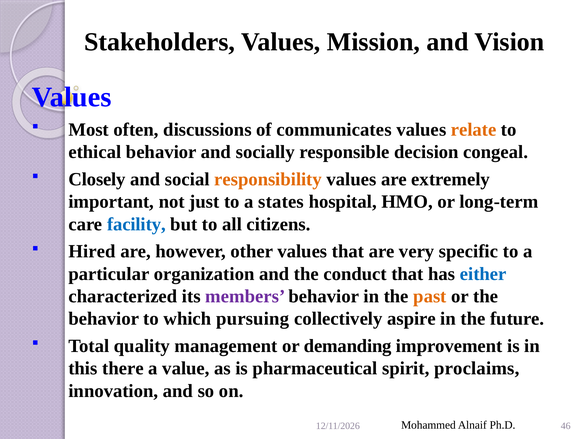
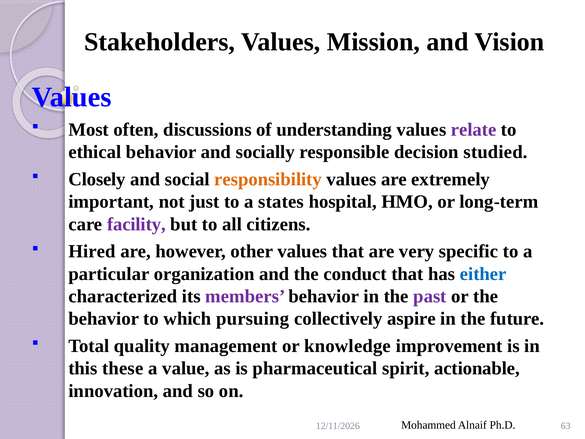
communicates: communicates -> understanding
relate colour: orange -> purple
congeal: congeal -> studied
facility colour: blue -> purple
past colour: orange -> purple
demanding: demanding -> knowledge
there: there -> these
proclaims: proclaims -> actionable
46: 46 -> 63
